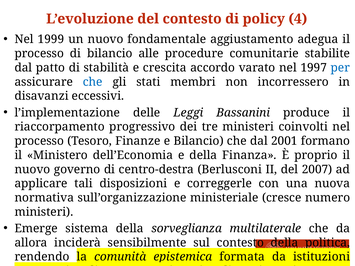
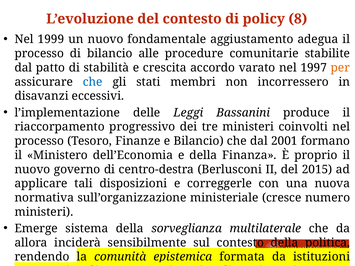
4: 4 -> 8
per at (340, 68) colour: blue -> orange
2007: 2007 -> 2015
